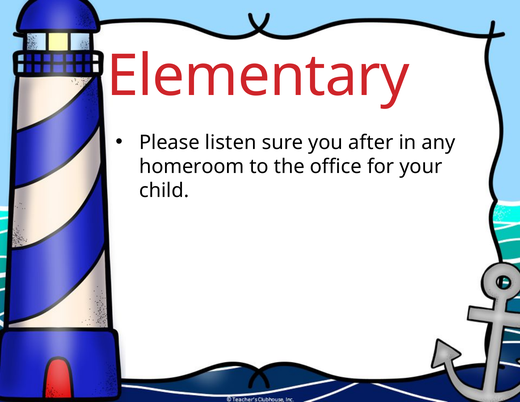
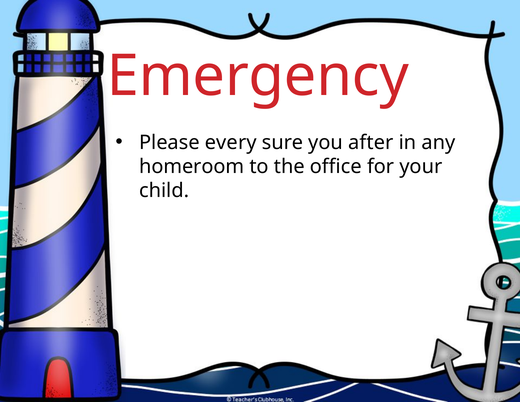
Elementary: Elementary -> Emergency
listen: listen -> every
